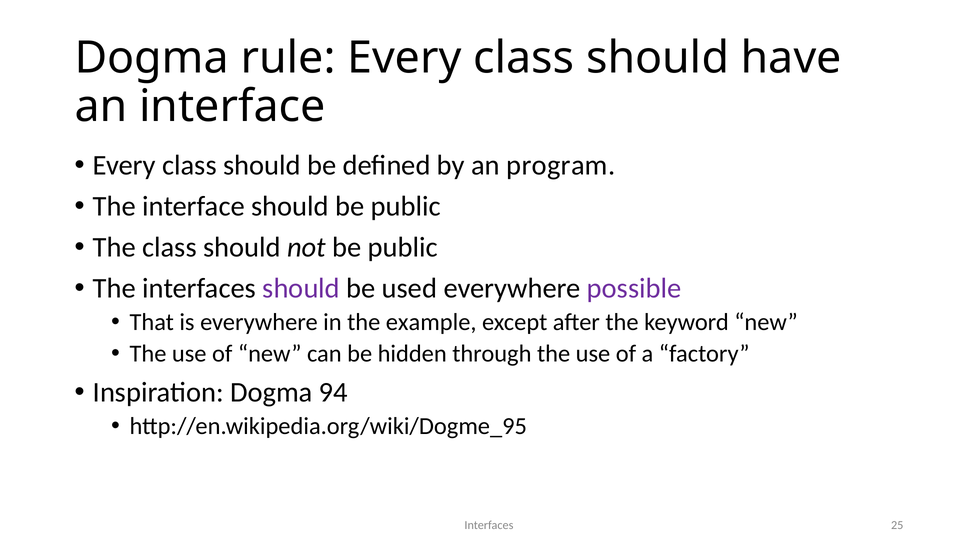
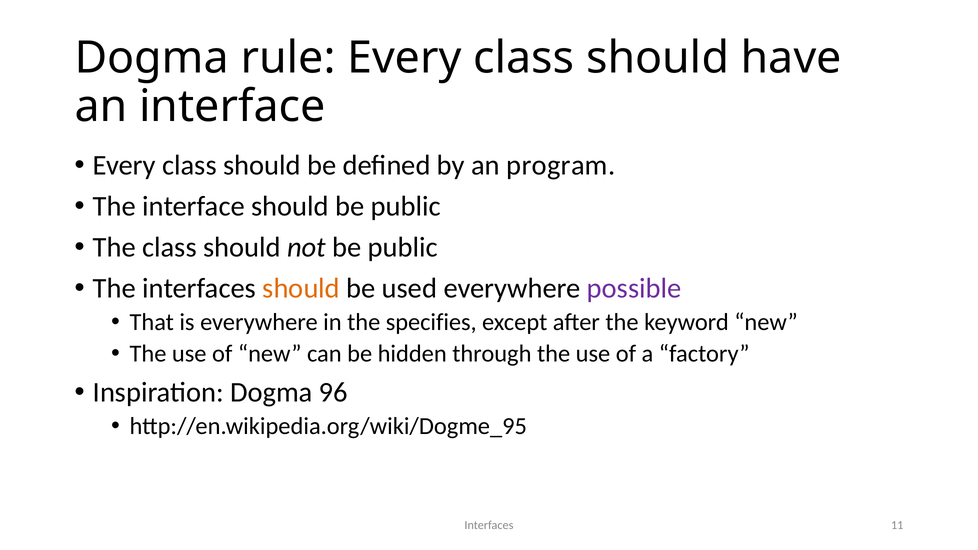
should at (301, 288) colour: purple -> orange
example: example -> specifies
94: 94 -> 96
25: 25 -> 11
